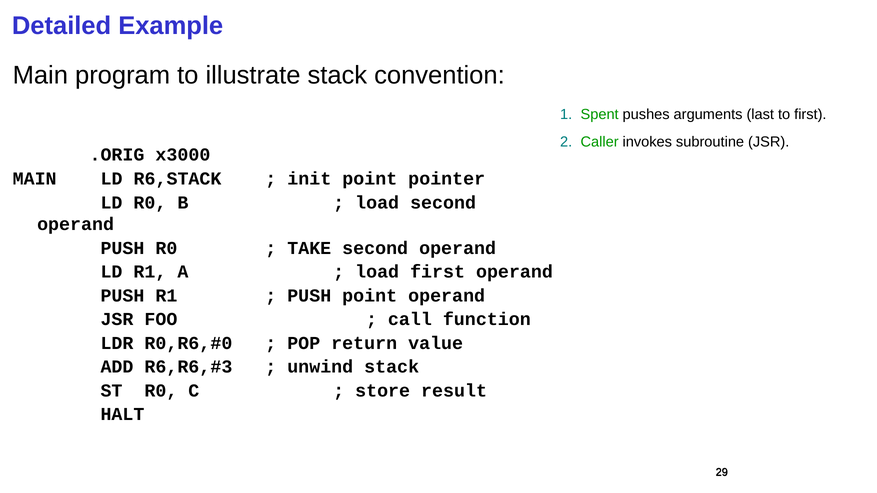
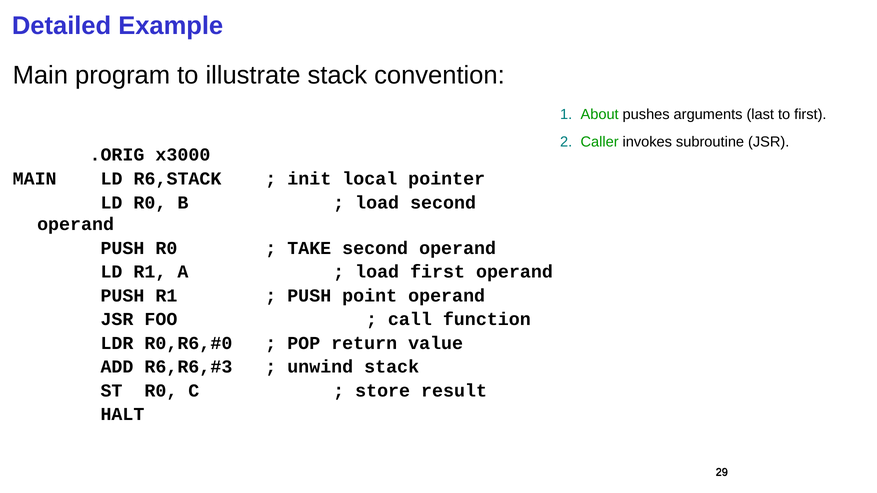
Spent: Spent -> About
init point: point -> local
